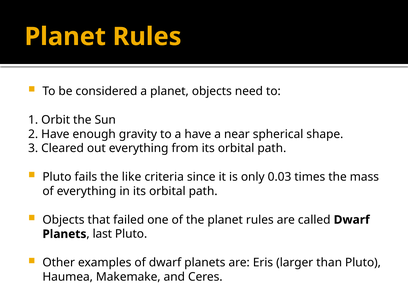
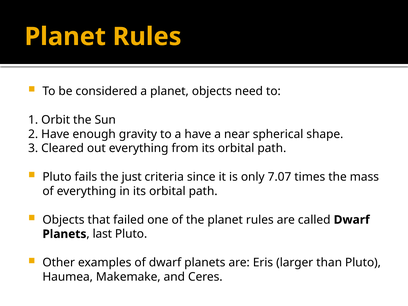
like: like -> just
0.03: 0.03 -> 7.07
